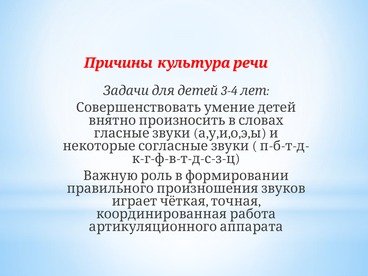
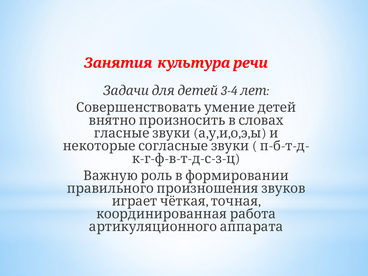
Причины: Причины -> Занятия
